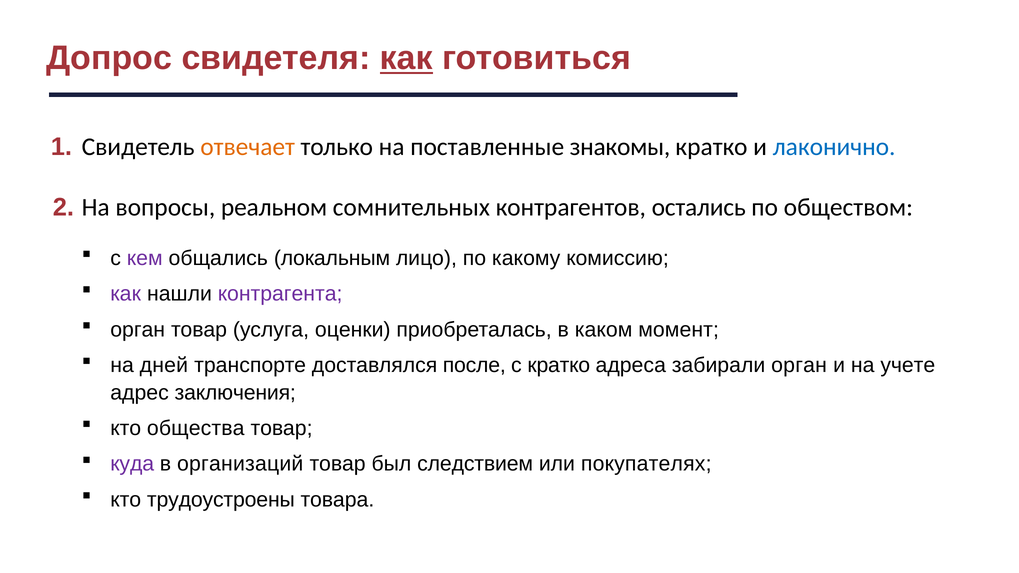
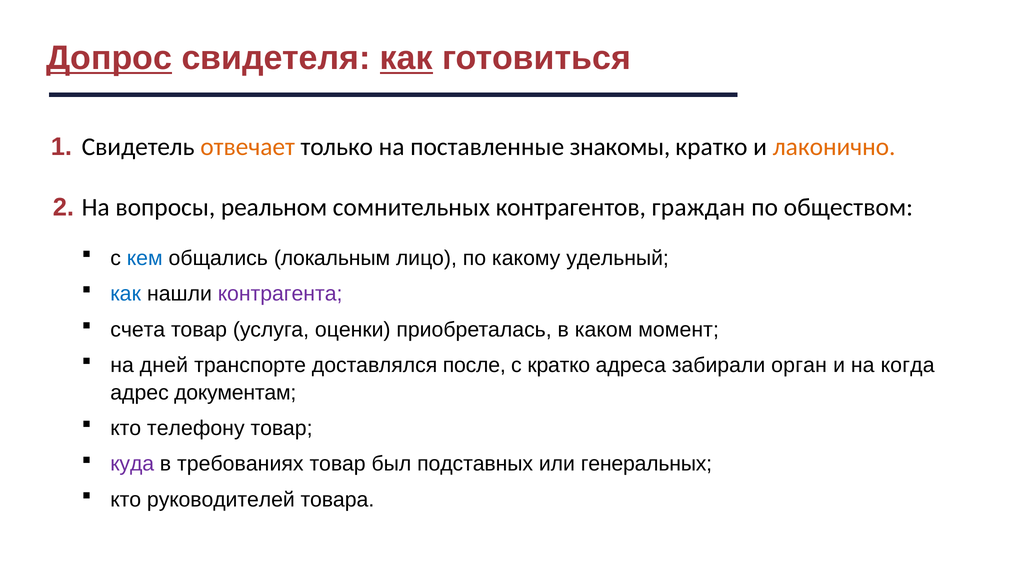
Допрос underline: none -> present
лаконично colour: blue -> orange
остались: остались -> граждан
кем colour: purple -> blue
комиссию: комиссию -> удельный
как at (126, 294) colour: purple -> blue
орган at (138, 330): орган -> счета
учете: учете -> когда
заключения: заключения -> документам
общества: общества -> телефону
организаций: организаций -> требованиях
следствием: следствием -> подставных
покупателях: покупателях -> генеральных
трудоустроены: трудоустроены -> руководителей
